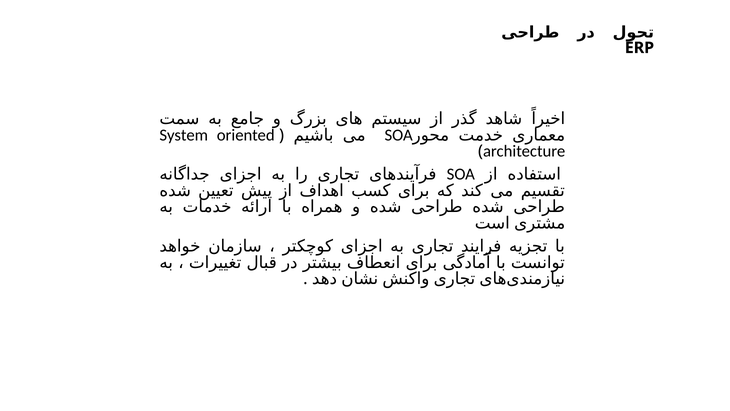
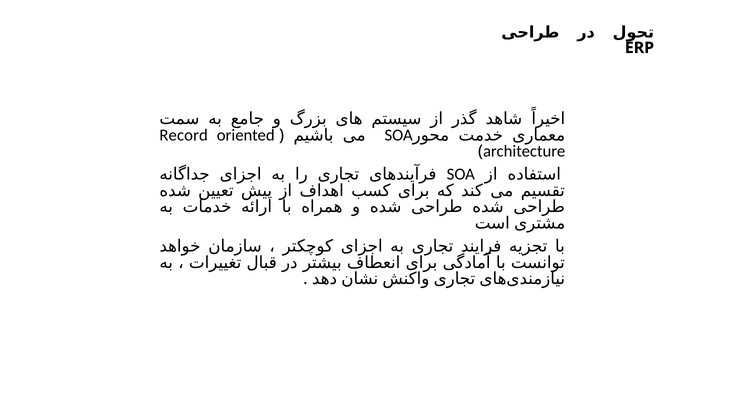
System: System -> Record
